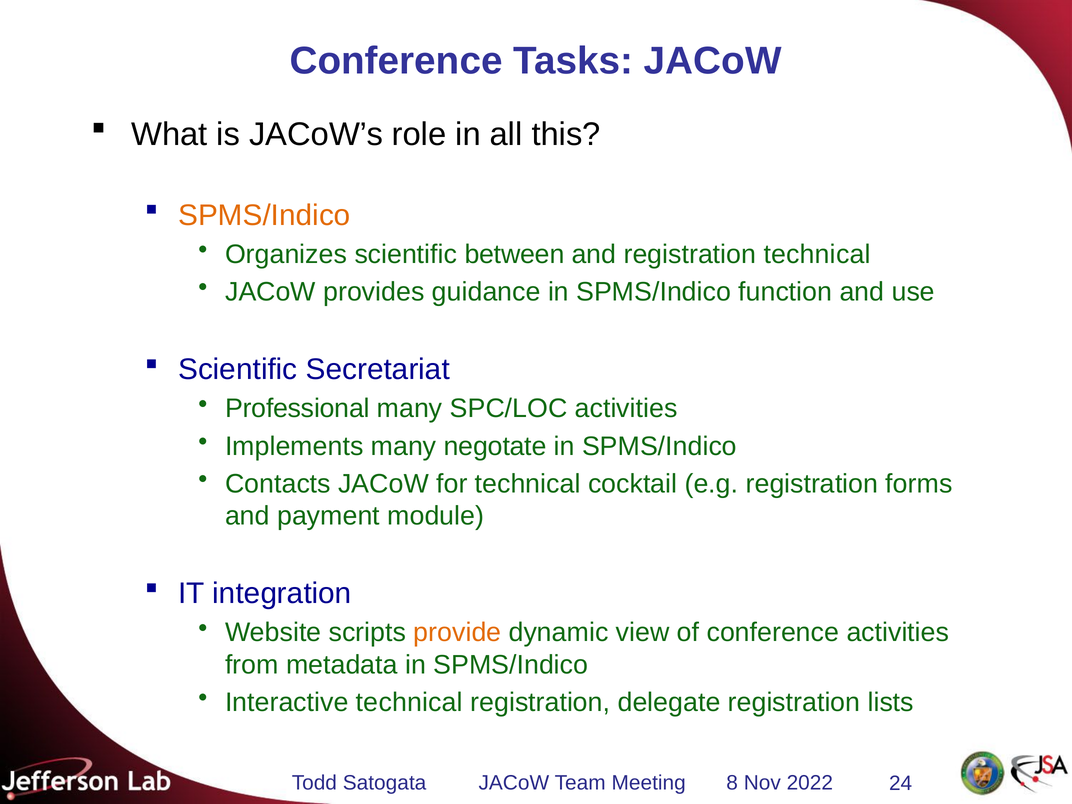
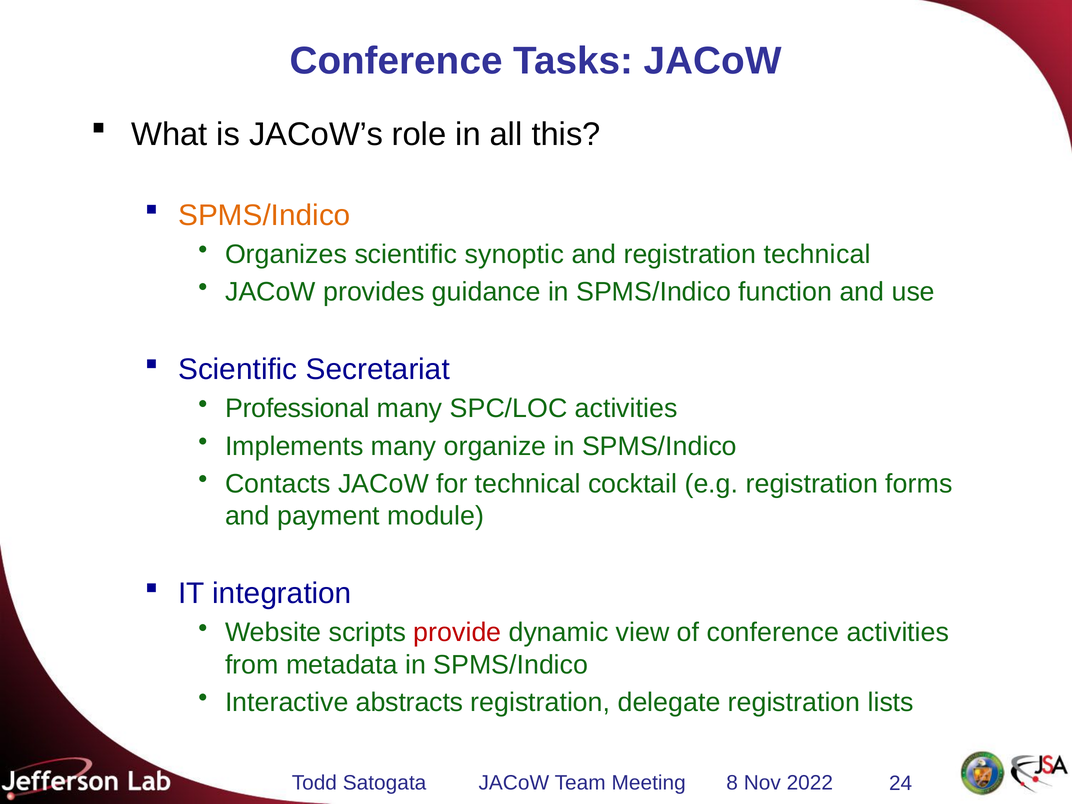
between: between -> synoptic
negotate: negotate -> organize
provide colour: orange -> red
Interactive technical: technical -> abstracts
